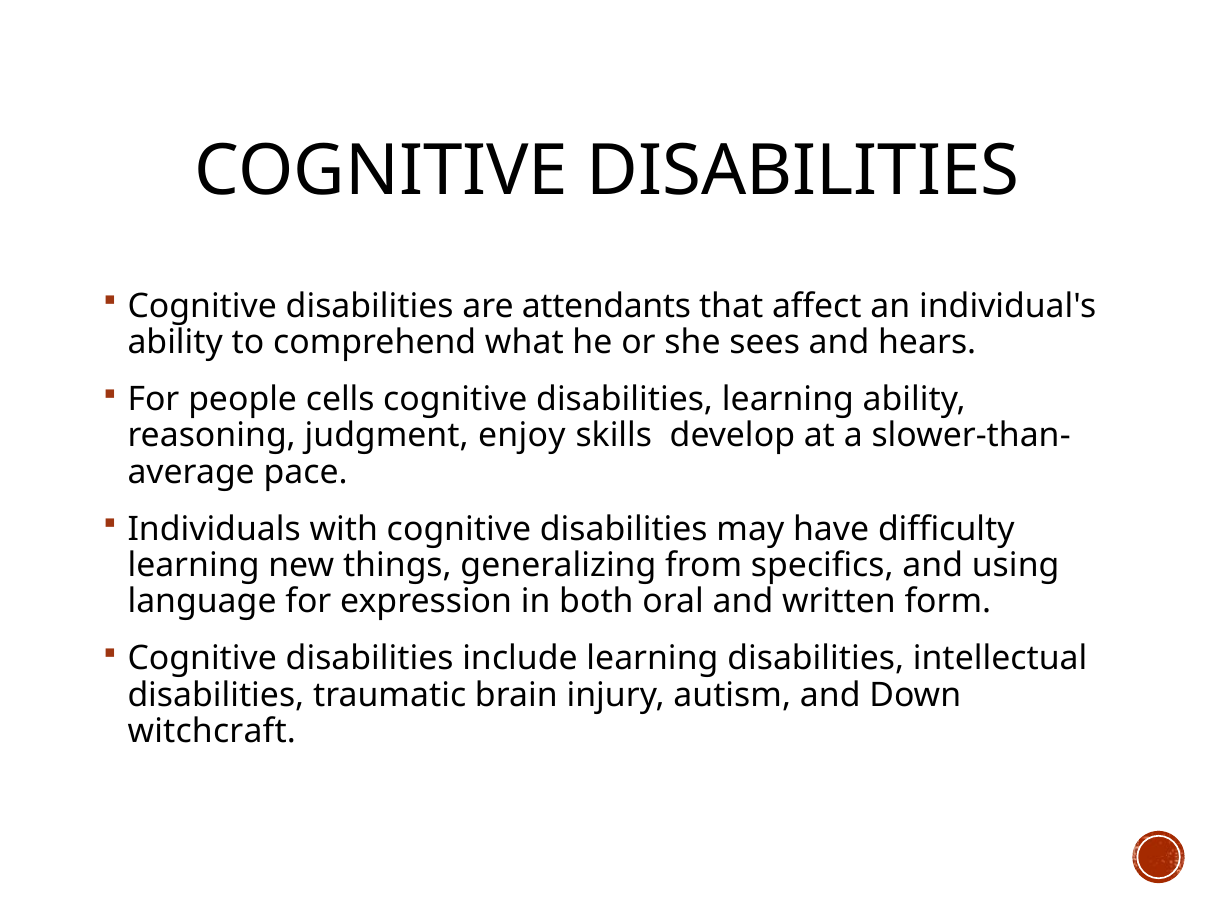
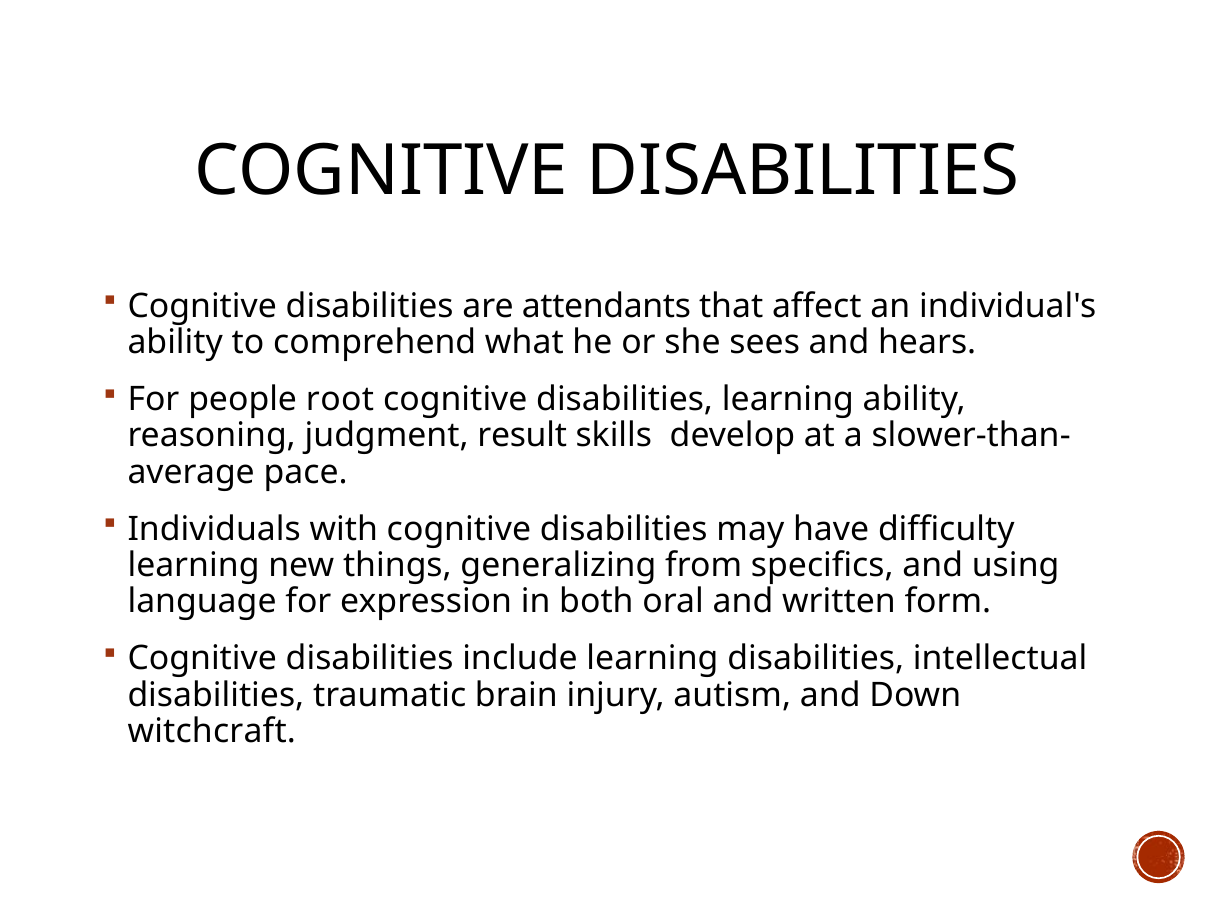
cells: cells -> root
enjoy: enjoy -> result
